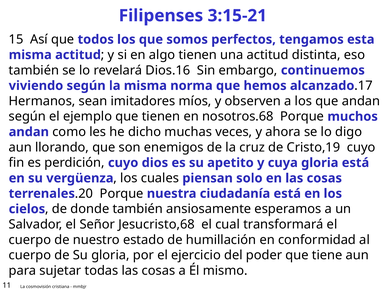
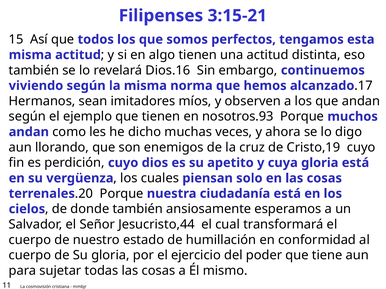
nosotros.68: nosotros.68 -> nosotros.93
Jesucristo,68: Jesucristo,68 -> Jesucristo,44
